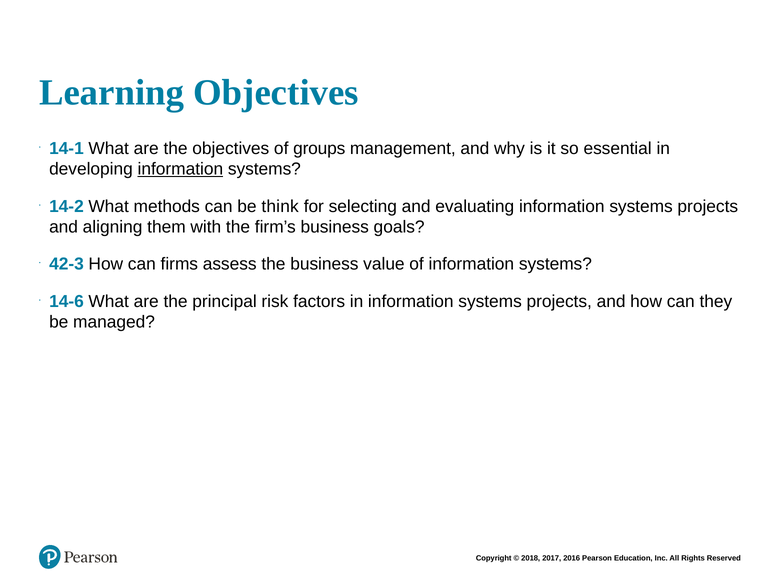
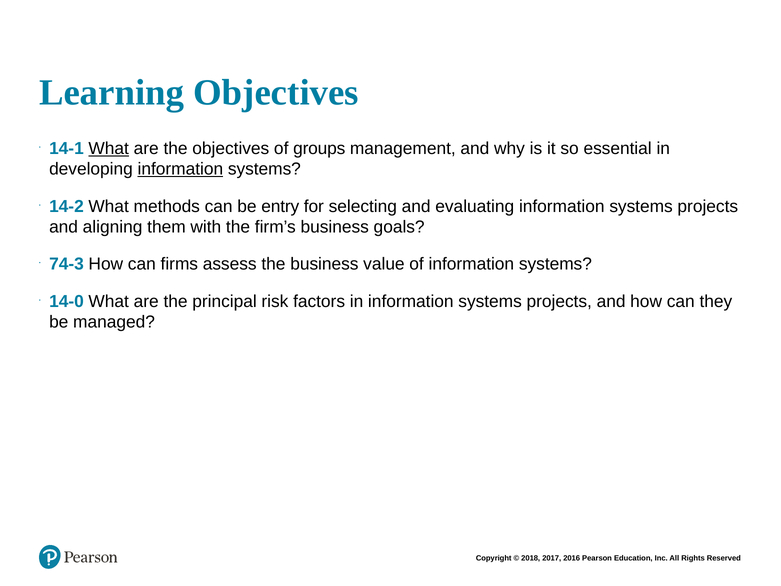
What at (109, 148) underline: none -> present
think: think -> entry
42-3: 42-3 -> 74-3
14-6: 14-6 -> 14-0
